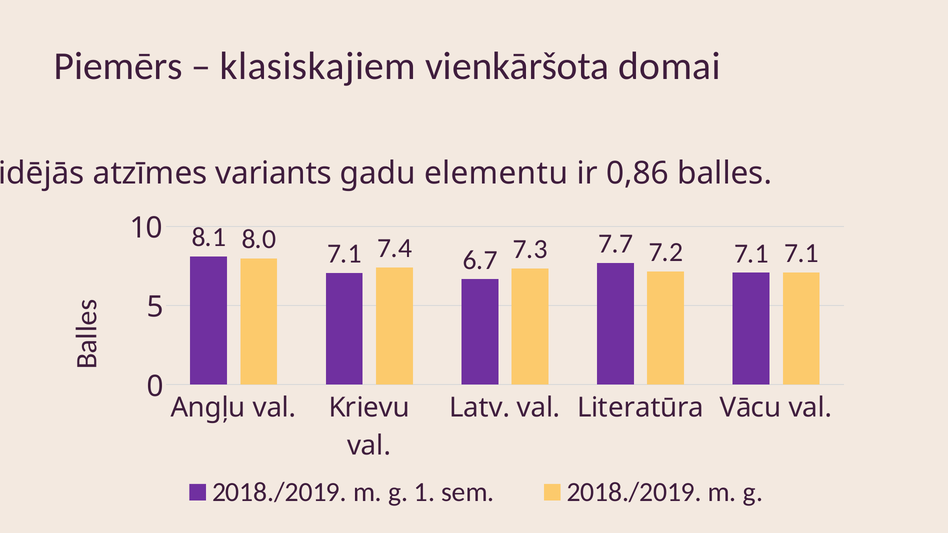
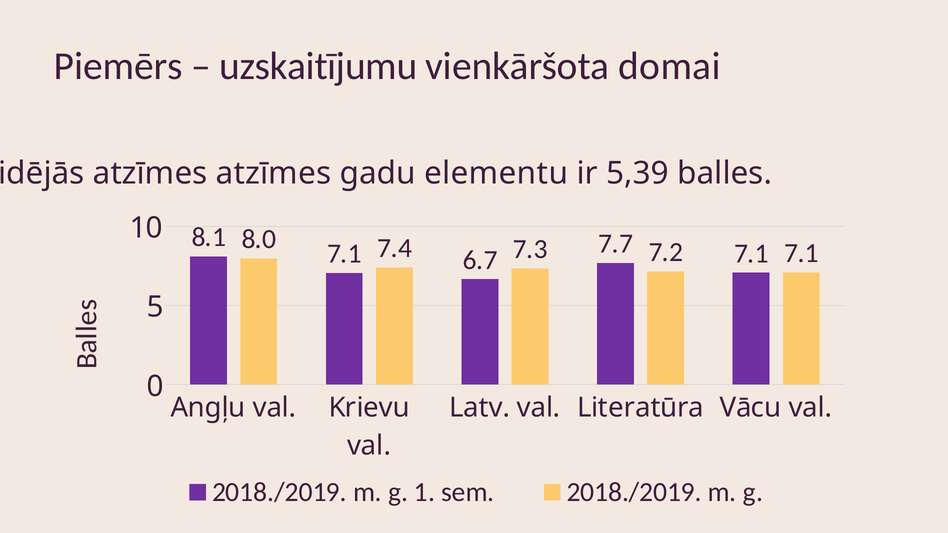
klasiskajiem: klasiskajiem -> uzskaitījumu
atzīmes variants: variants -> atzīmes
0,86: 0,86 -> 5,39
